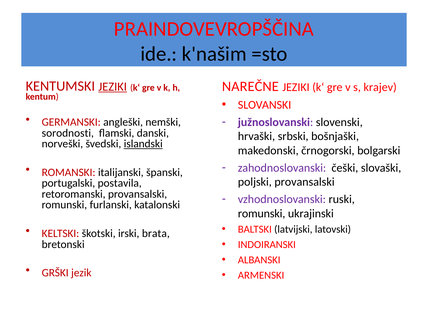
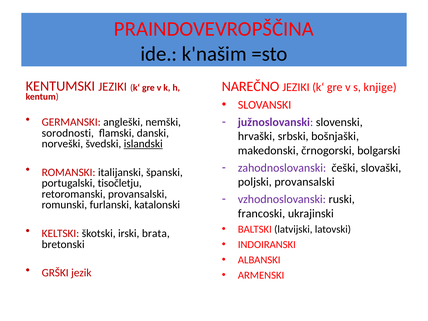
JEZIKI at (113, 87) underline: present -> none
NAREČNE: NAREČNE -> NAREČNO
krajev: krajev -> knjige
postavila: postavila -> tisočletju
romunski at (262, 213): romunski -> francoski
